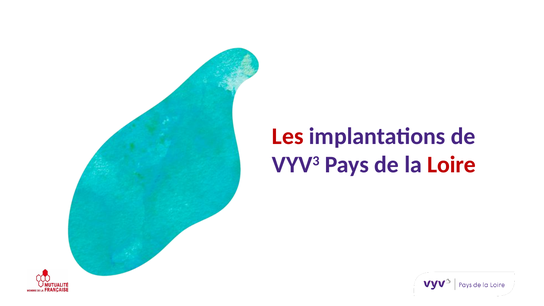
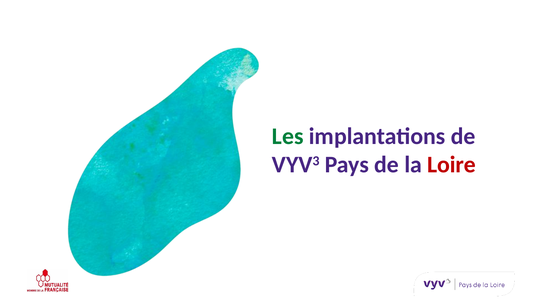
Les colour: red -> green
